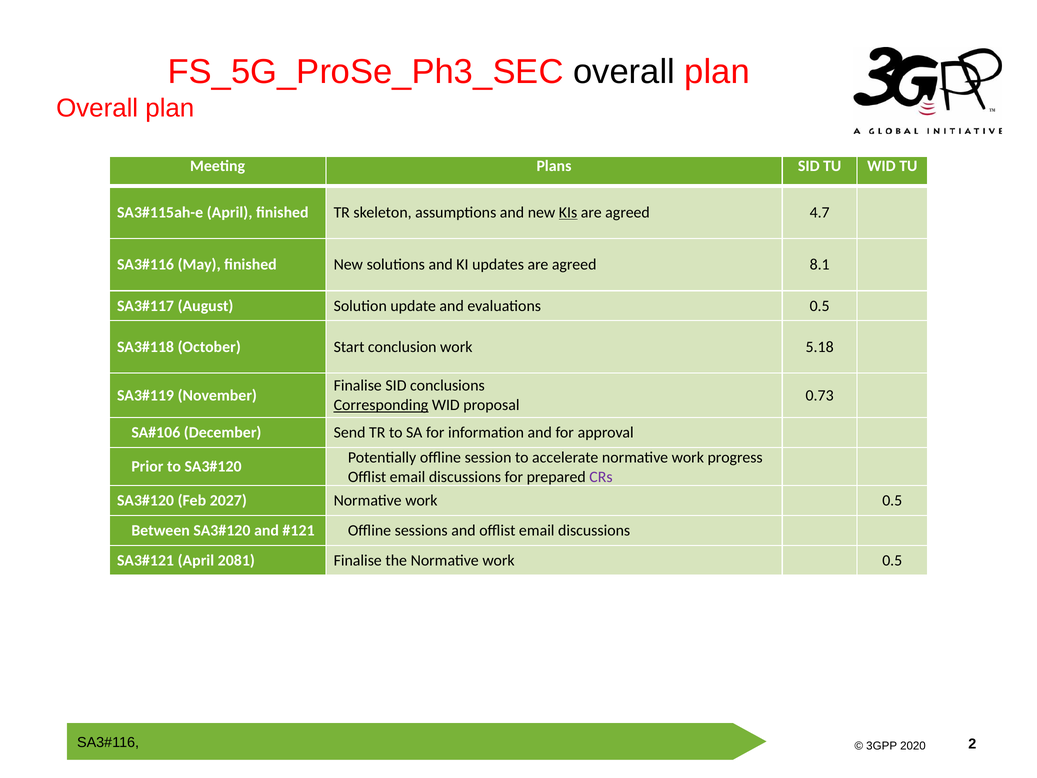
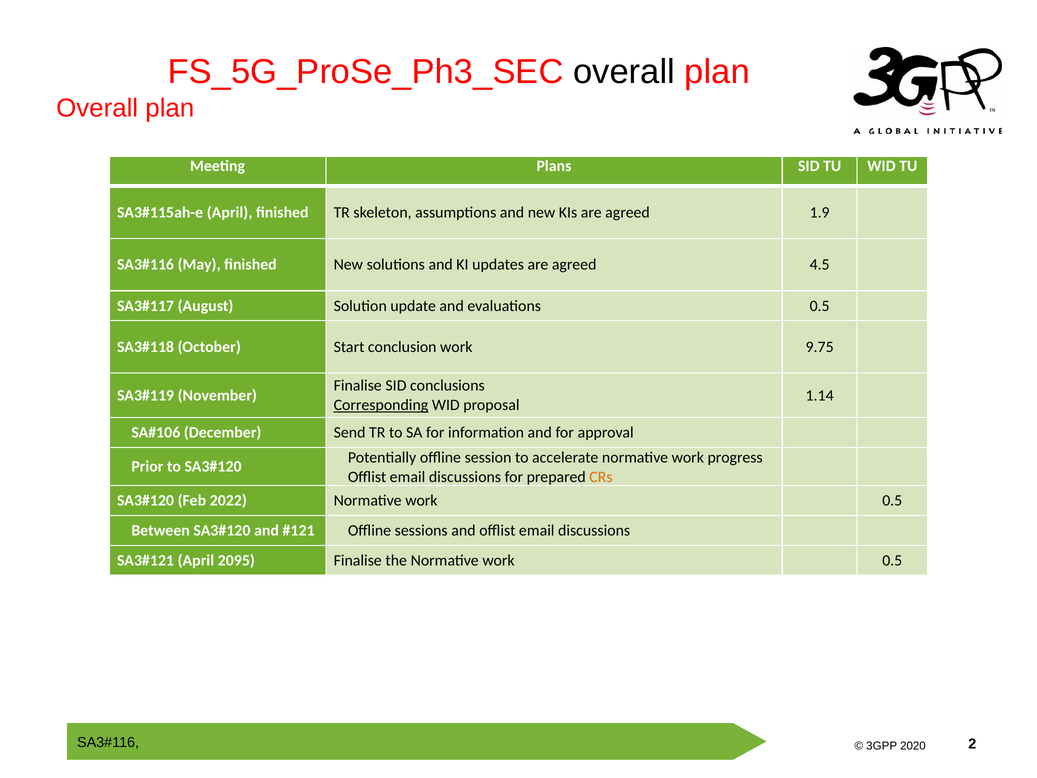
KIs underline: present -> none
4.7: 4.7 -> 1.9
8.1: 8.1 -> 4.5
5.18: 5.18 -> 9.75
0.73: 0.73 -> 1.14
CRs colour: purple -> orange
2027: 2027 -> 2022
2081: 2081 -> 2095
